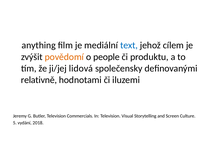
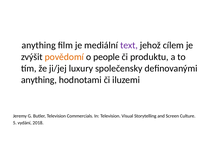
text colour: blue -> purple
lidová: lidová -> luxury
relativně at (39, 80): relativně -> anything
